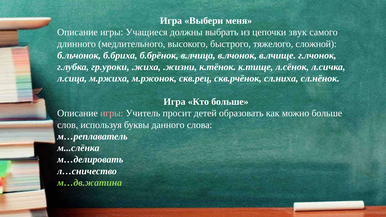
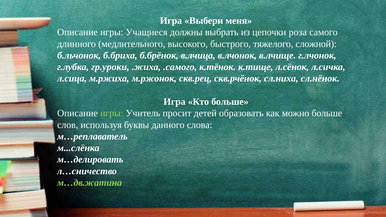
звук: звук -> роза
.жизни: .жизни -> .самого
игры at (112, 113) colour: pink -> light green
